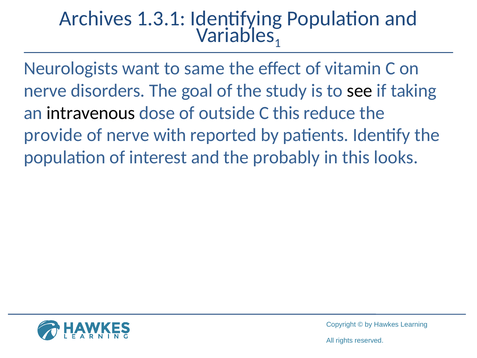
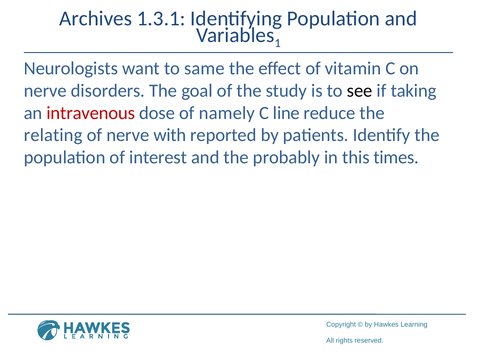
intravenous colour: black -> red
outside: outside -> namely
C this: this -> line
provide: provide -> relating
looks: looks -> times
